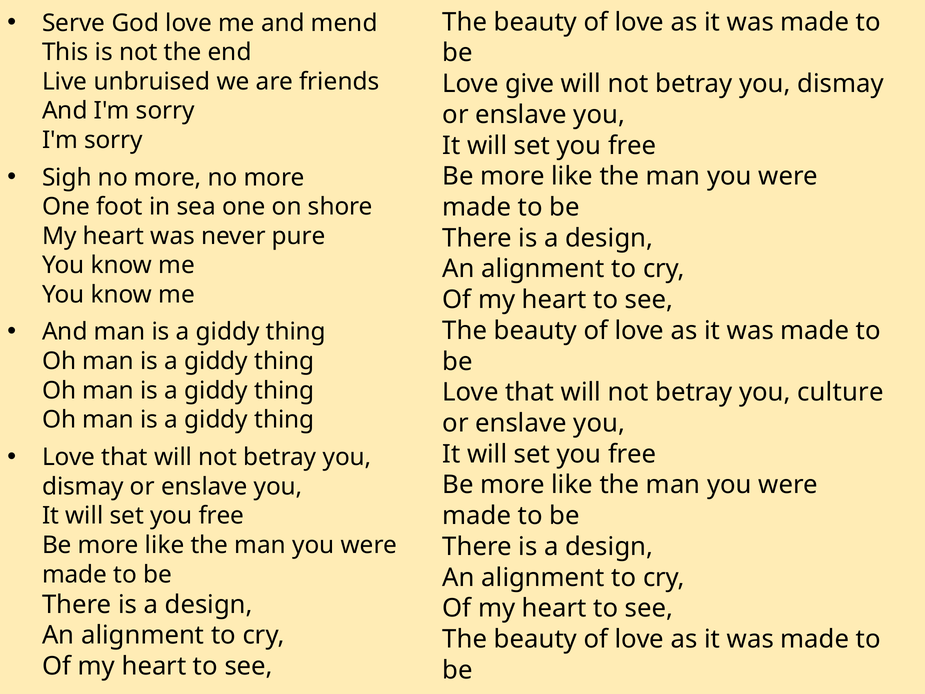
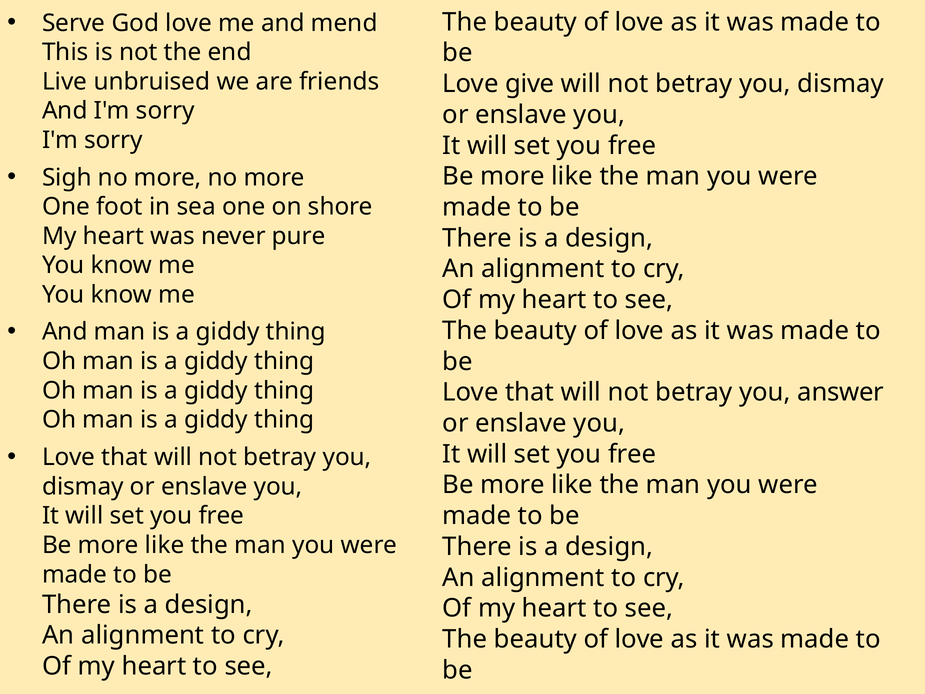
culture: culture -> answer
